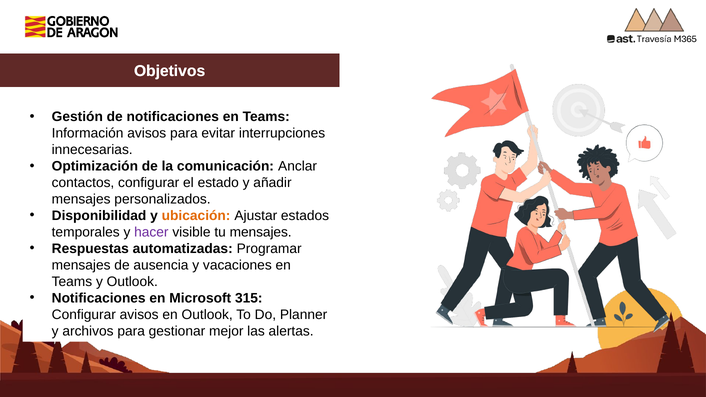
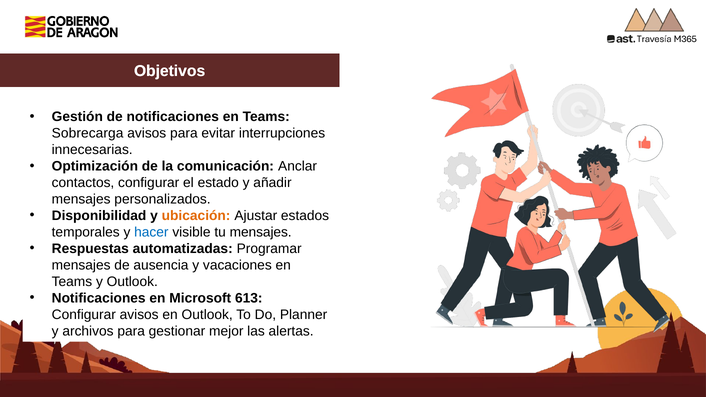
Información: Información -> Sobrecarga
hacer colour: purple -> blue
315: 315 -> 613
